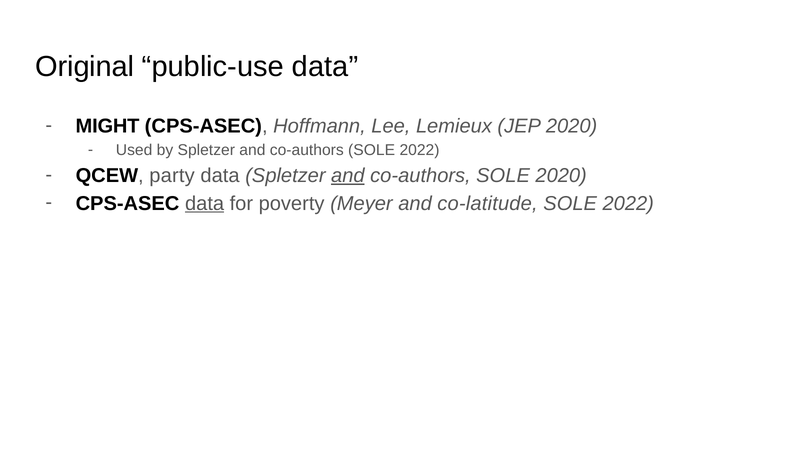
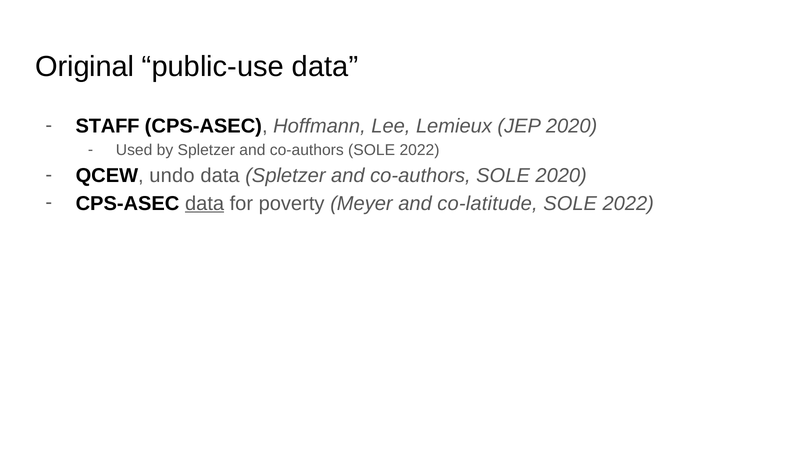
MIGHT: MIGHT -> STAFF
party: party -> undo
and at (348, 176) underline: present -> none
